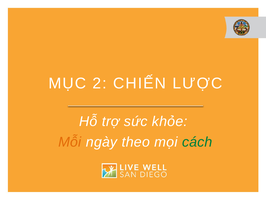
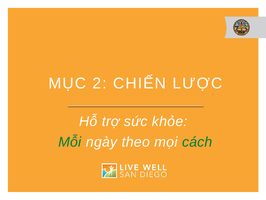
Mỗi colour: orange -> green
